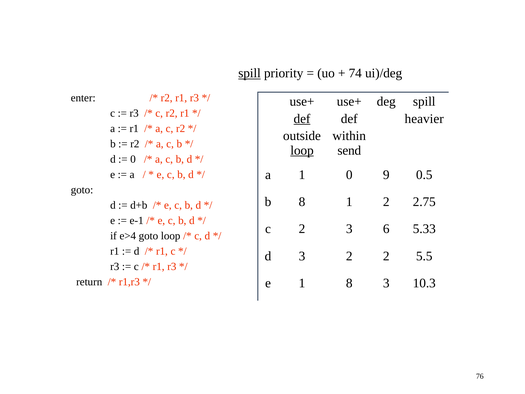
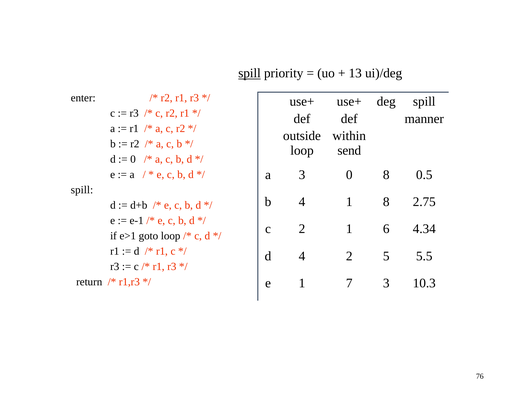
74: 74 -> 13
def at (302, 119) underline: present -> none
heavier: heavier -> manner
loop at (302, 150) underline: present -> none
a 1: 1 -> 3
0 9: 9 -> 8
goto at (82, 190): goto -> spill
b 8: 8 -> 4
1 2: 2 -> 8
2 3: 3 -> 1
5.33: 5.33 -> 4.34
e>4: e>4 -> e>1
d 3: 3 -> 4
2 2: 2 -> 5
1 8: 8 -> 7
